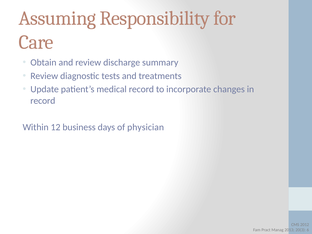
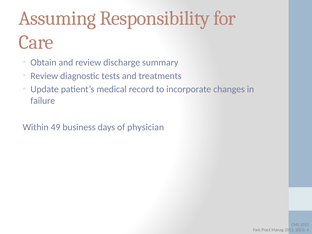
record at (43, 101): record -> failure
12: 12 -> 49
